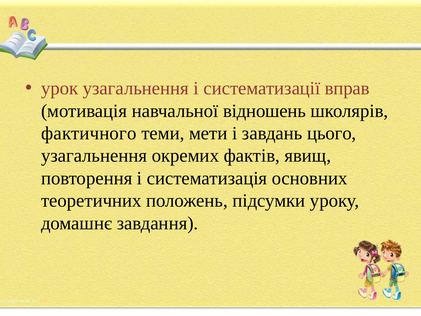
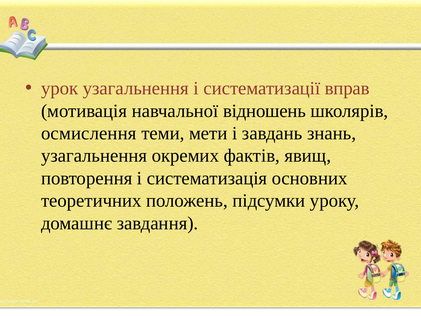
фактичного: фактичного -> осмислення
цього: цього -> знань
